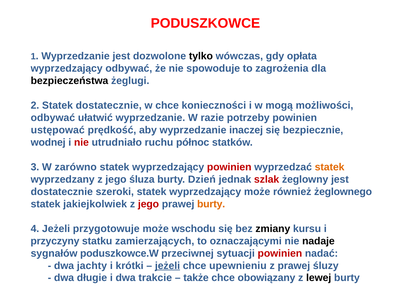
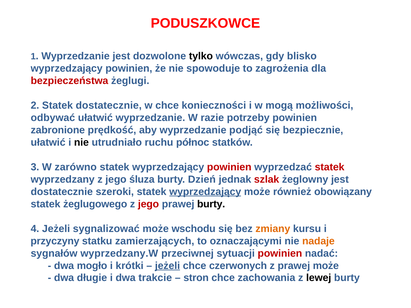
opłata: opłata -> blisko
odbywać at (129, 69): odbywać -> powinien
bezpieczeństwa colour: black -> red
ustępować: ustępować -> zabronione
inaczej: inaczej -> podjąć
wodnej at (48, 143): wodnej -> ułatwić
nie at (81, 143) colour: red -> black
statek at (330, 167) colour: orange -> red
wyprzedzający at (205, 192) underline: none -> present
żeglownego: żeglownego -> obowiązany
jakiejkolwiek: jakiejkolwiek -> żeglugowego
burty at (211, 204) colour: orange -> black
przygotowuje: przygotowuje -> sygnalizować
zmiany colour: black -> orange
nadaje colour: black -> orange
poduszkowce.W: poduszkowce.W -> wyprzedzany.W
jachty: jachty -> mogło
upewnieniu: upewnieniu -> czerwonych
prawej śluzy: śluzy -> może
także: także -> stron
obowiązany: obowiązany -> zachowania
